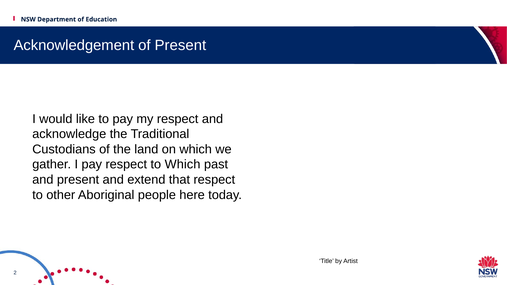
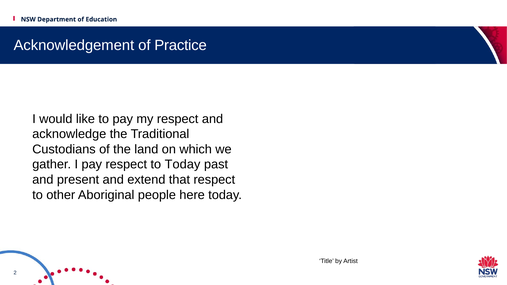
of Present: Present -> Practice
to Which: Which -> Today
